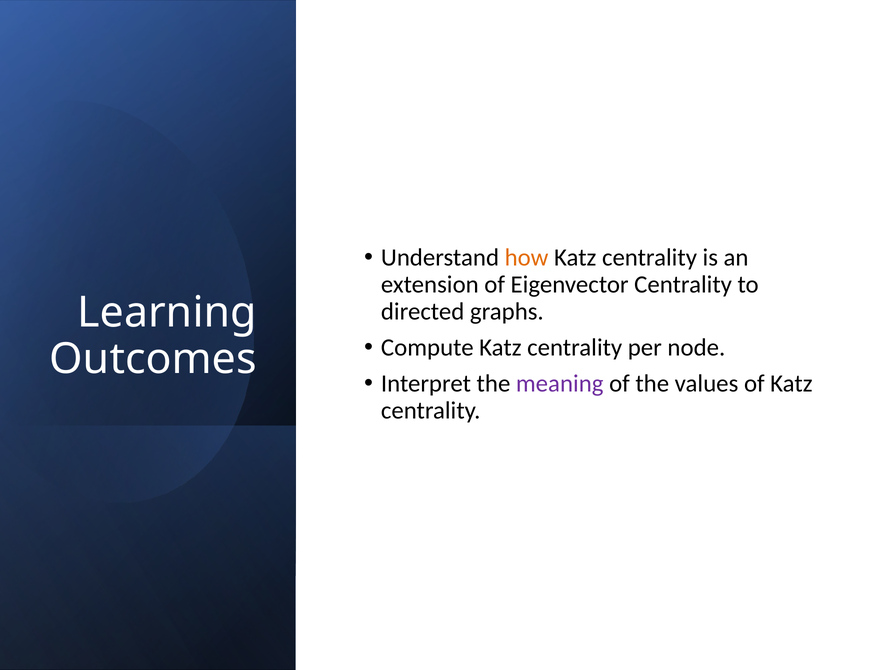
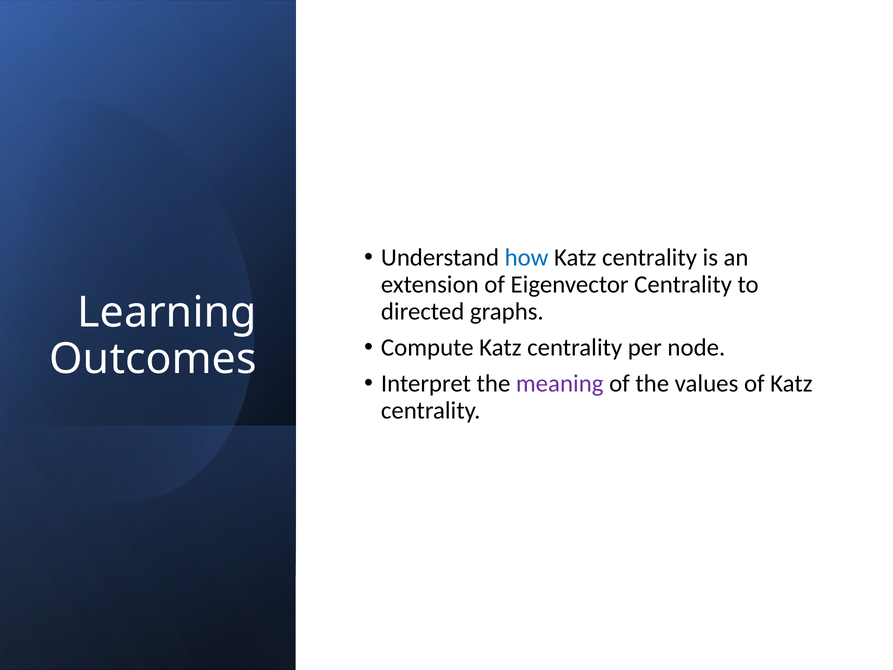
how colour: orange -> blue
